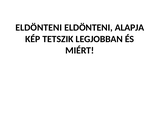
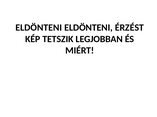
ALAPJA: ALAPJA -> ÉRZÉST
